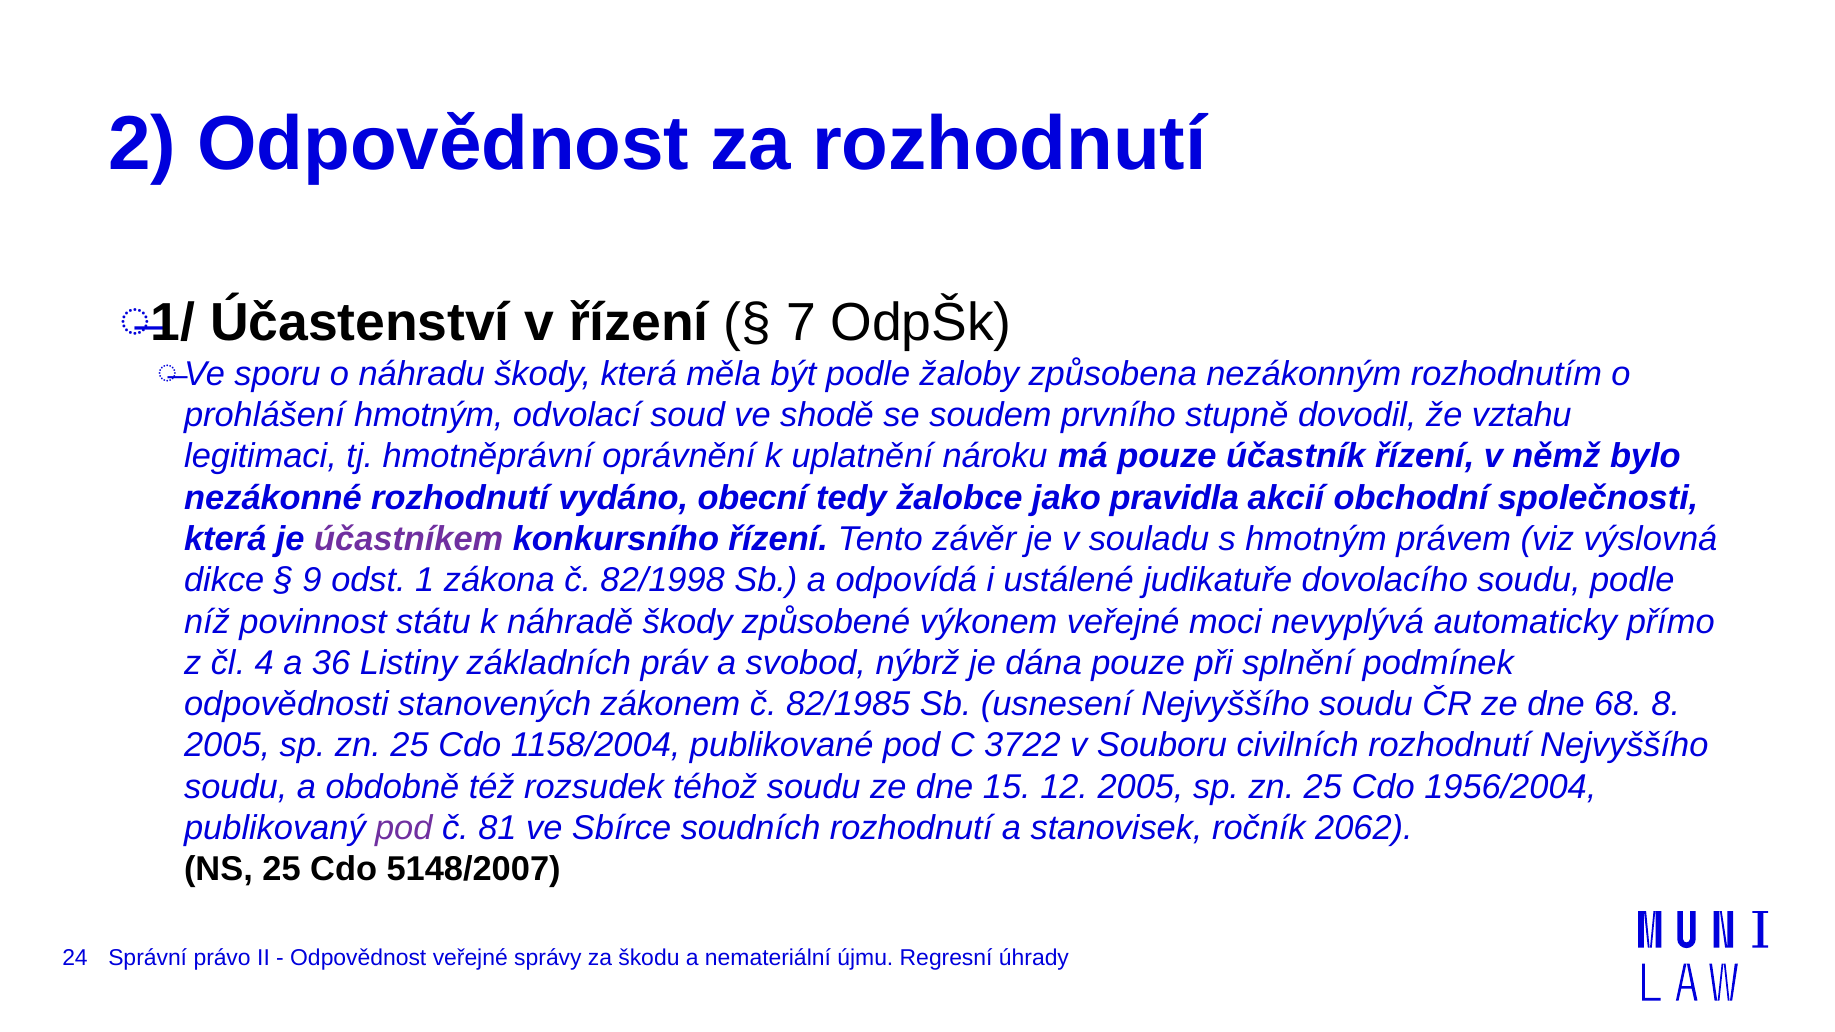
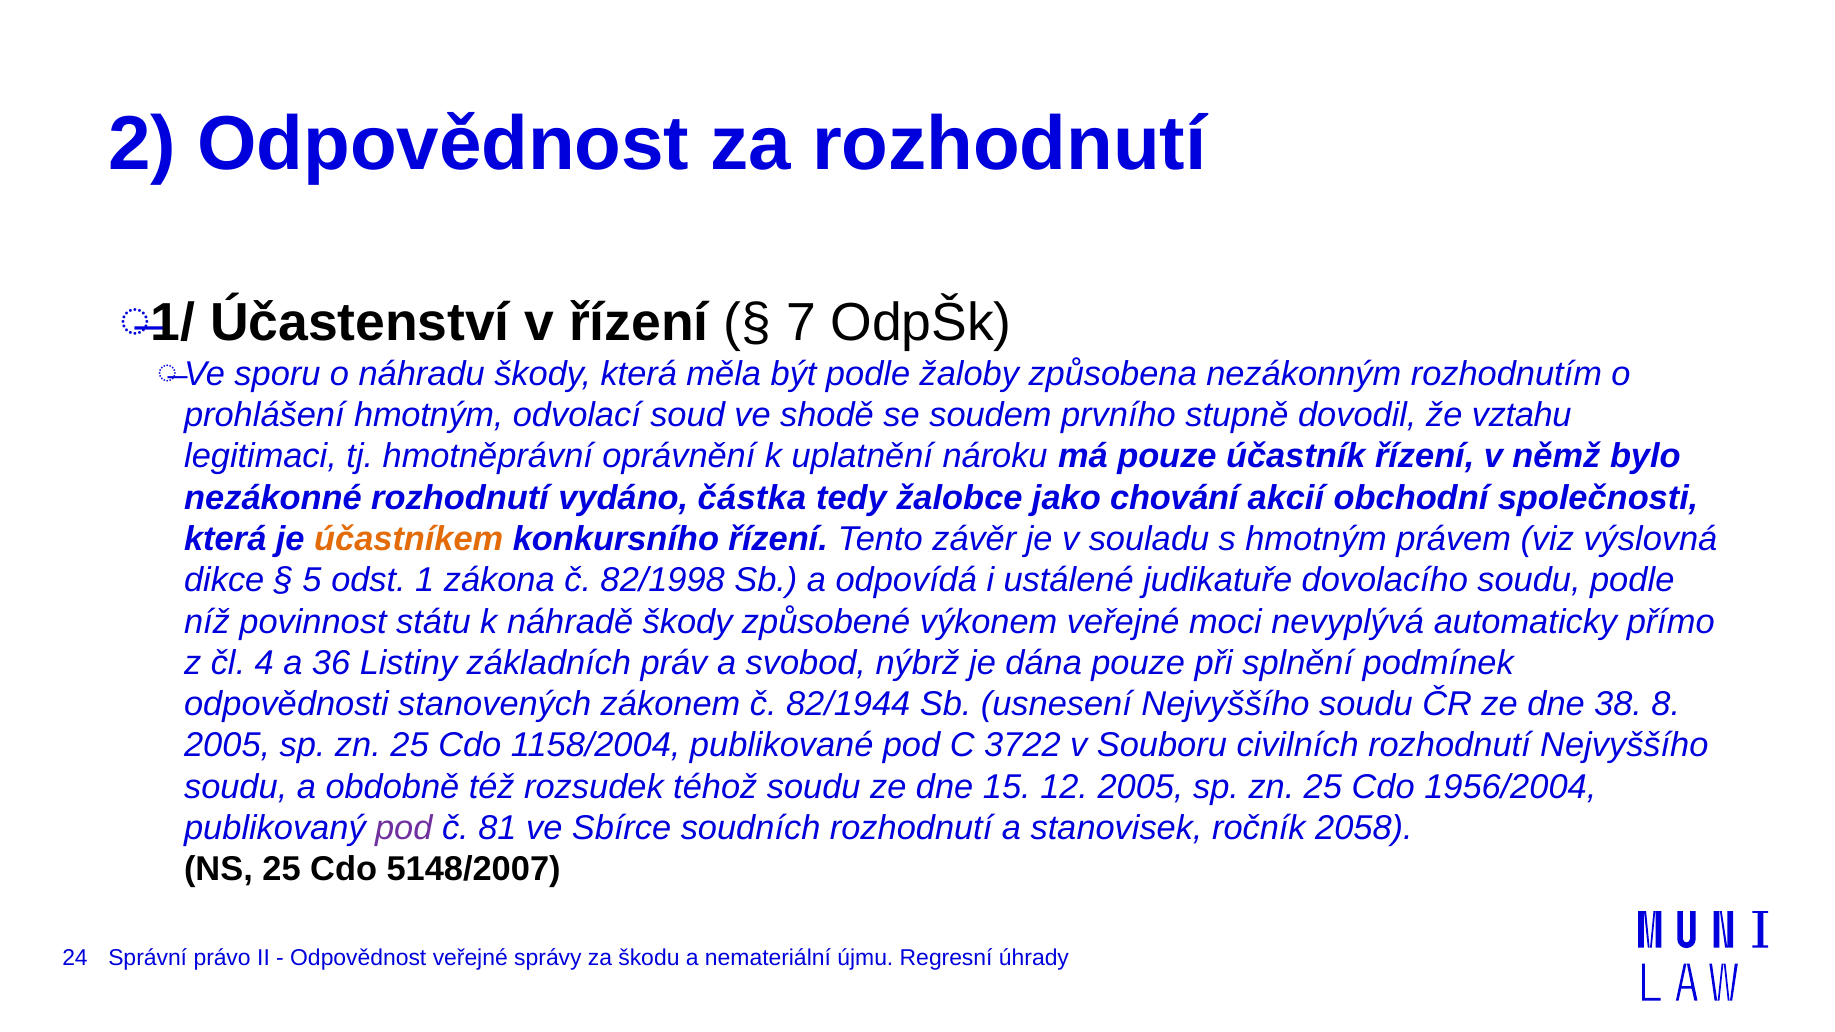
obecní: obecní -> částka
pravidla: pravidla -> chování
účastníkem colour: purple -> orange
9: 9 -> 5
82/1985: 82/1985 -> 82/1944
68: 68 -> 38
2062: 2062 -> 2058
